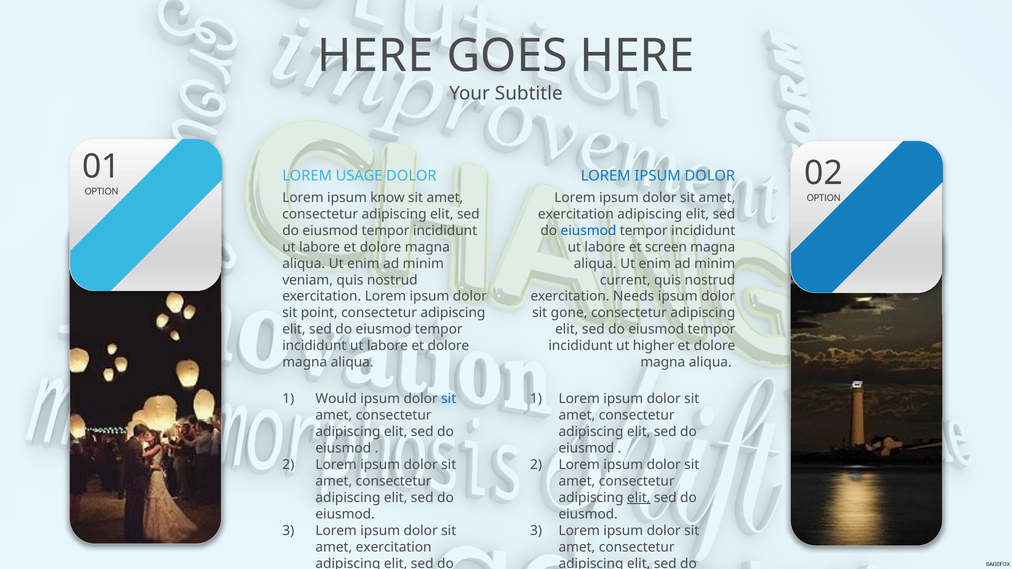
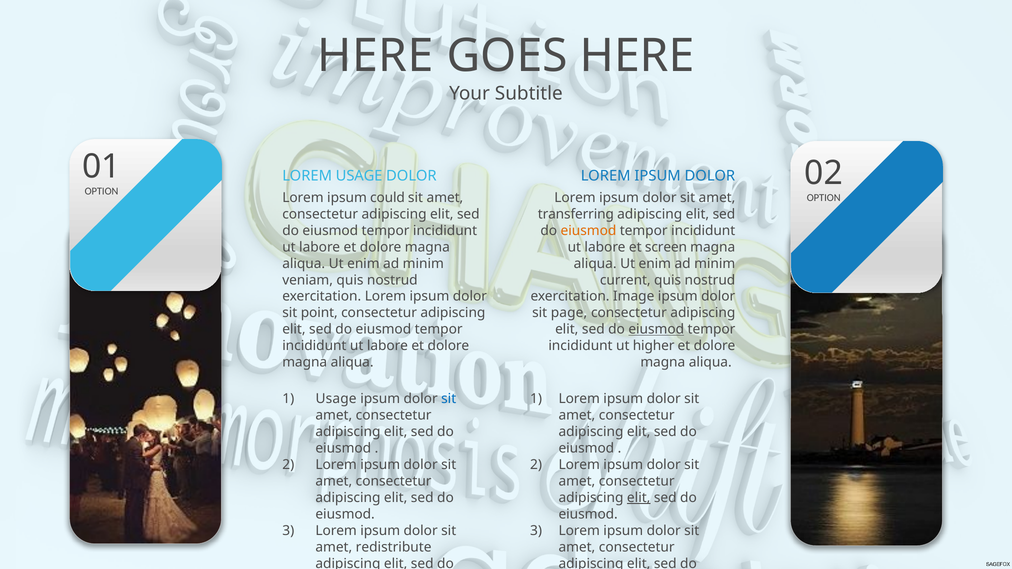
know: know -> could
exercitation at (576, 214): exercitation -> transferring
eiusmod at (588, 231) colour: blue -> orange
Needs: Needs -> Image
gone: gone -> page
eiusmod at (656, 330) underline: none -> present
Would at (336, 399): Would -> Usage
exercitation at (394, 547): exercitation -> redistribute
